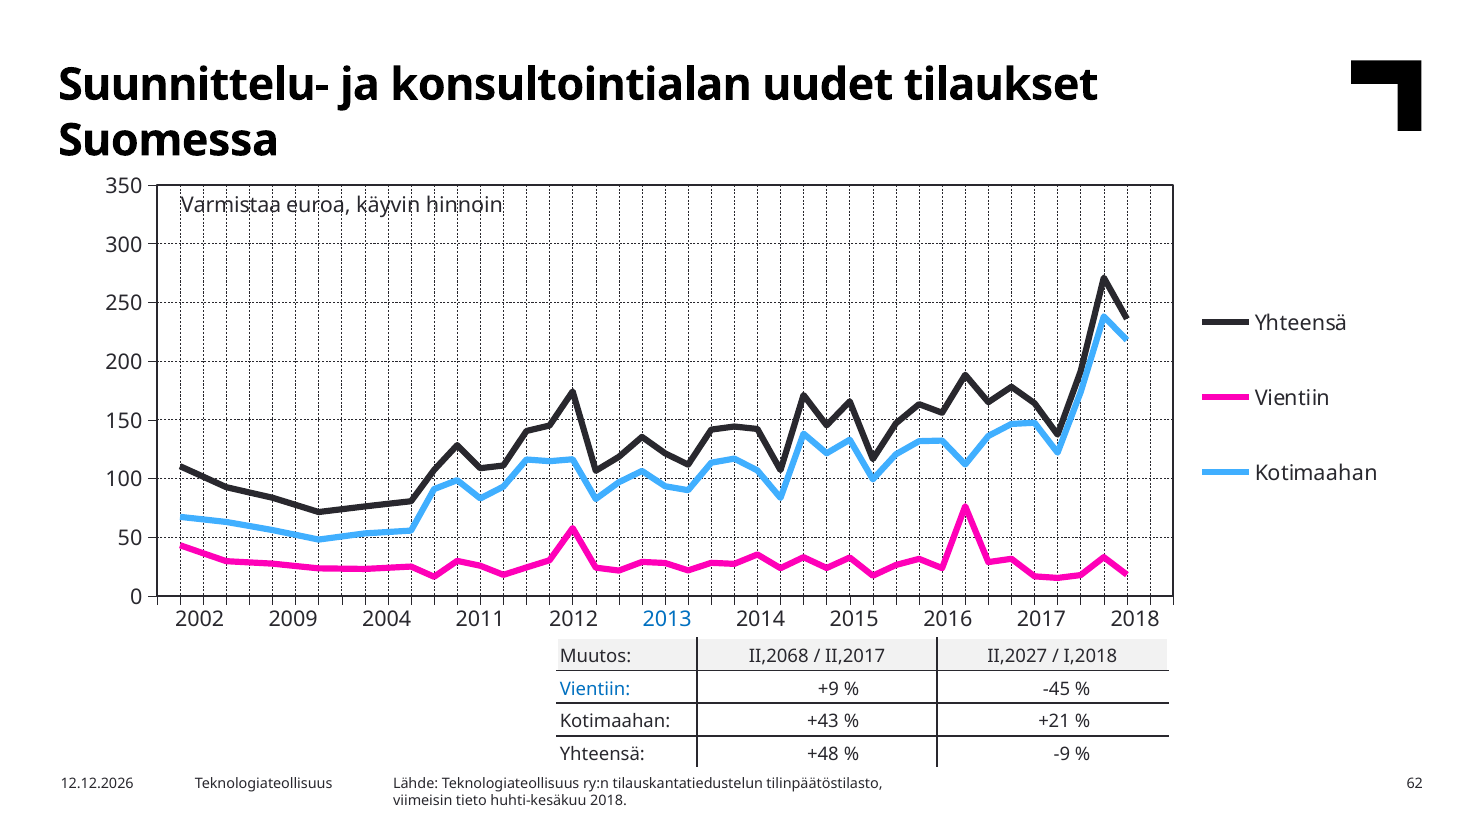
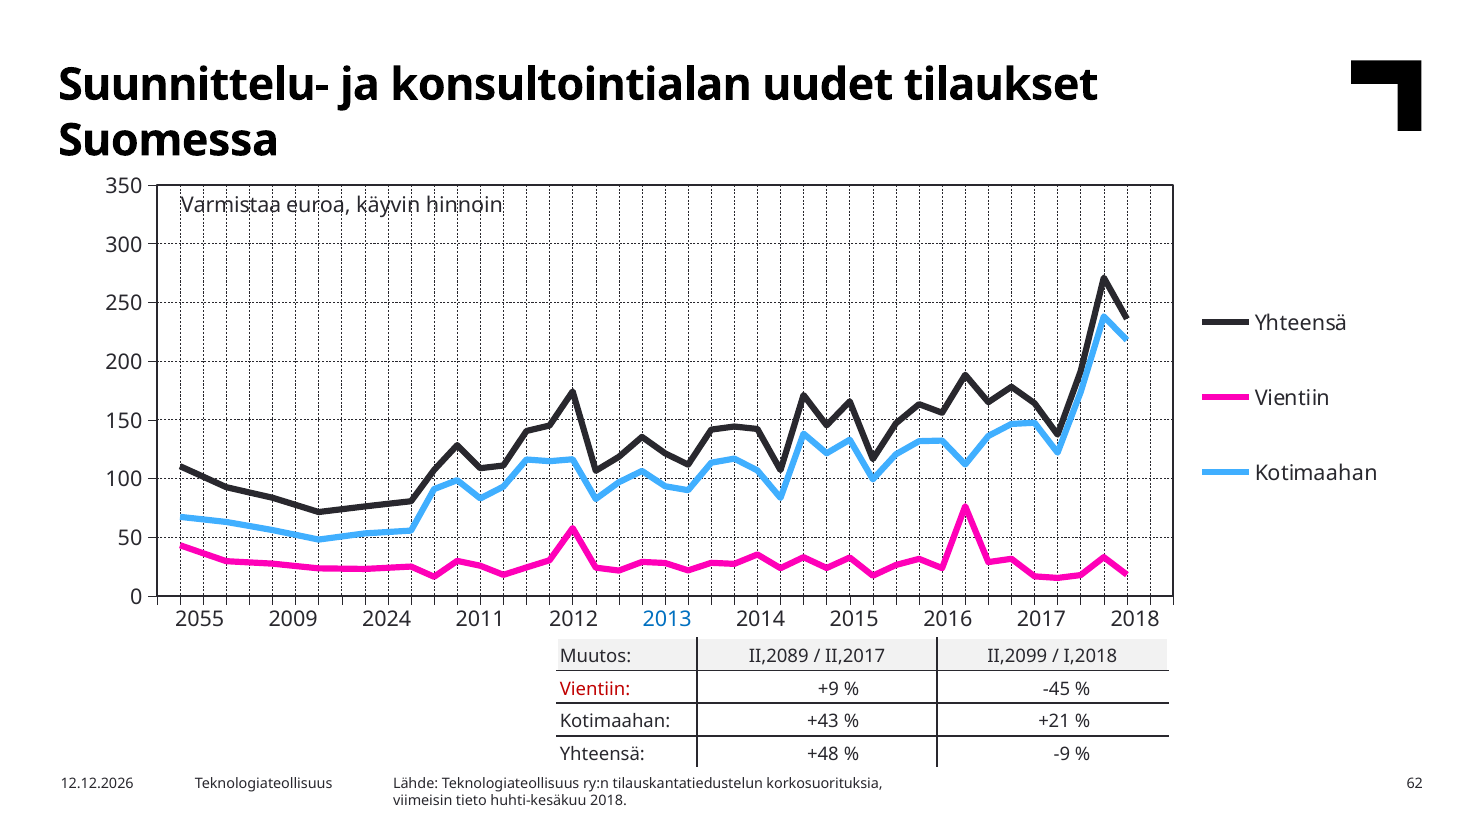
2002: 2002 -> 2055
2004: 2004 -> 2024
II,2068: II,2068 -> II,2089
II,2027: II,2027 -> II,2099
Vientiin at (595, 689) colour: blue -> red
tilinpäätöstilasto: tilinpäätöstilasto -> korkosuorituksia
